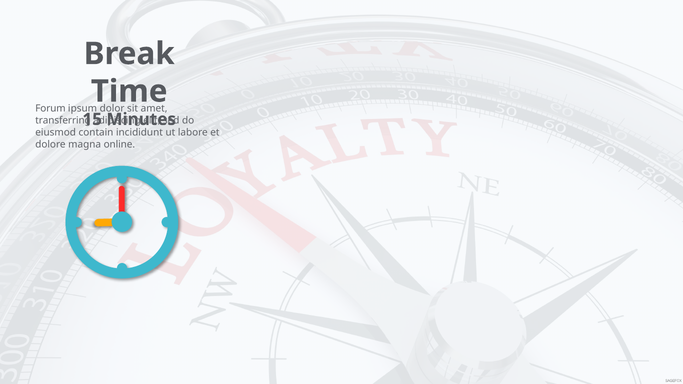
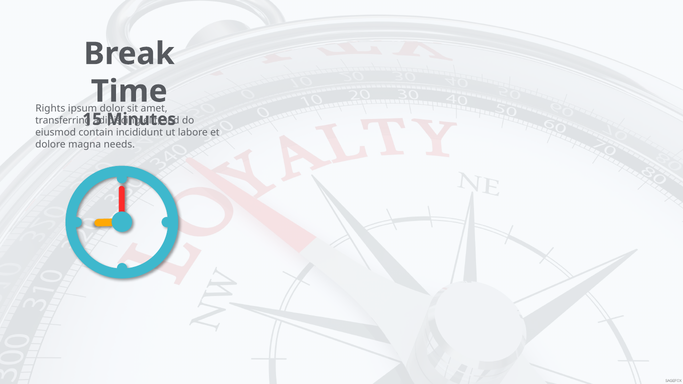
Forum: Forum -> Rights
online: online -> needs
